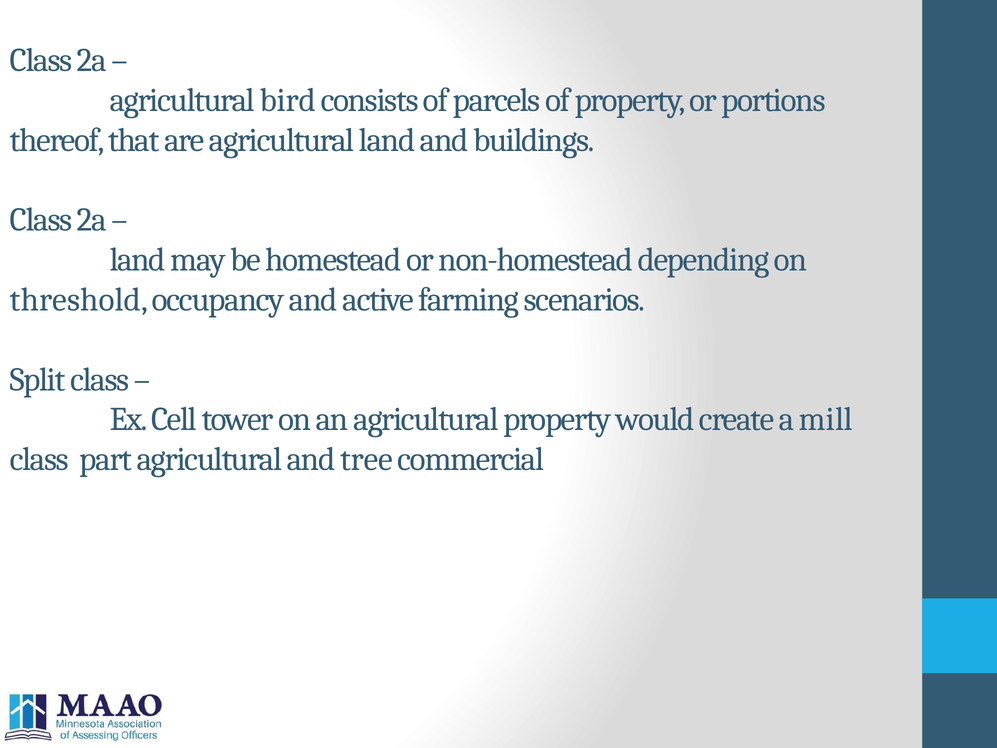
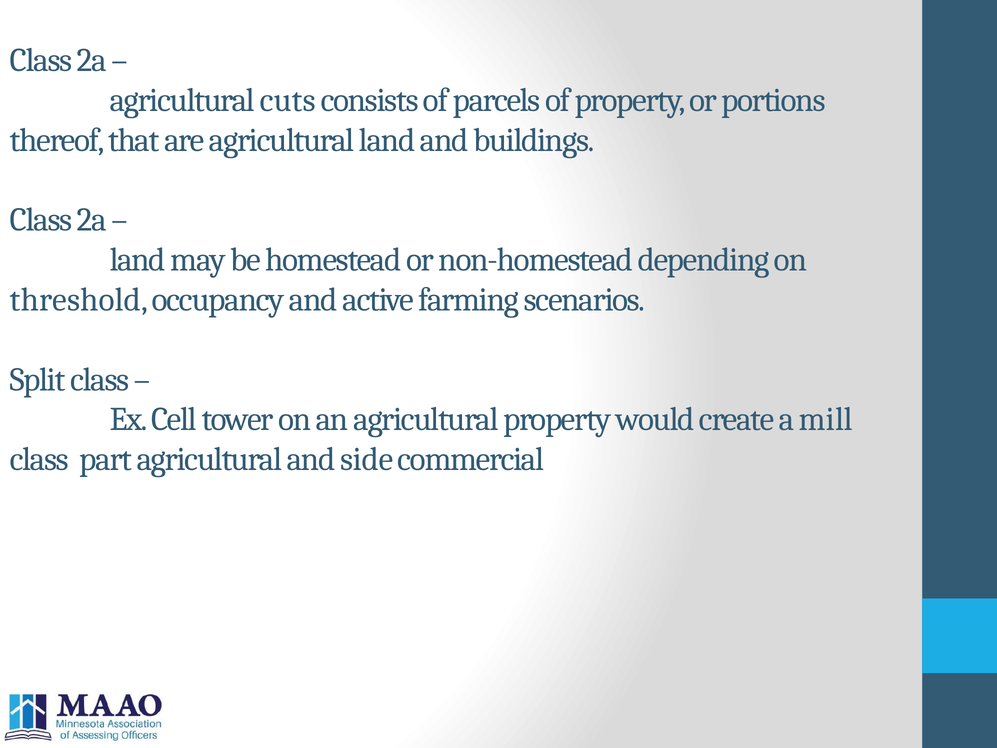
bird: bird -> cuts
tree: tree -> side
